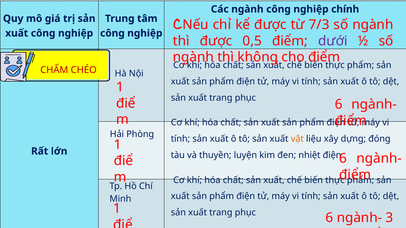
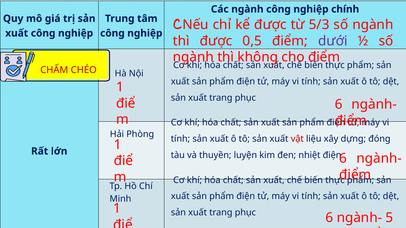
7/3: 7/3 -> 5/3
vật colour: orange -> red
3: 3 -> 5
